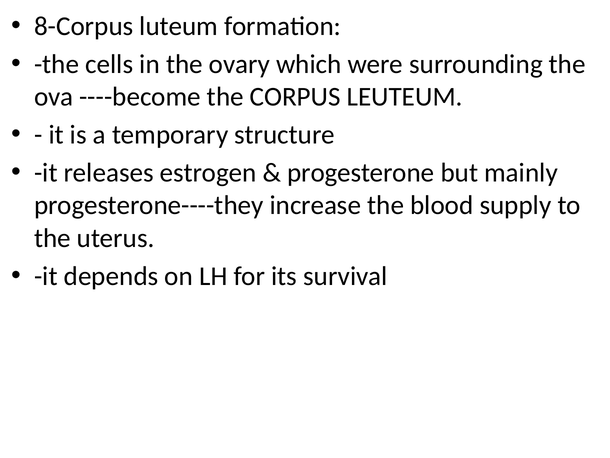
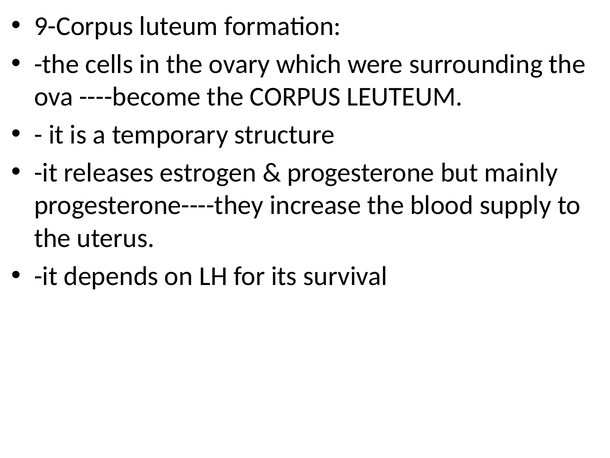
8-Corpus: 8-Corpus -> 9-Corpus
